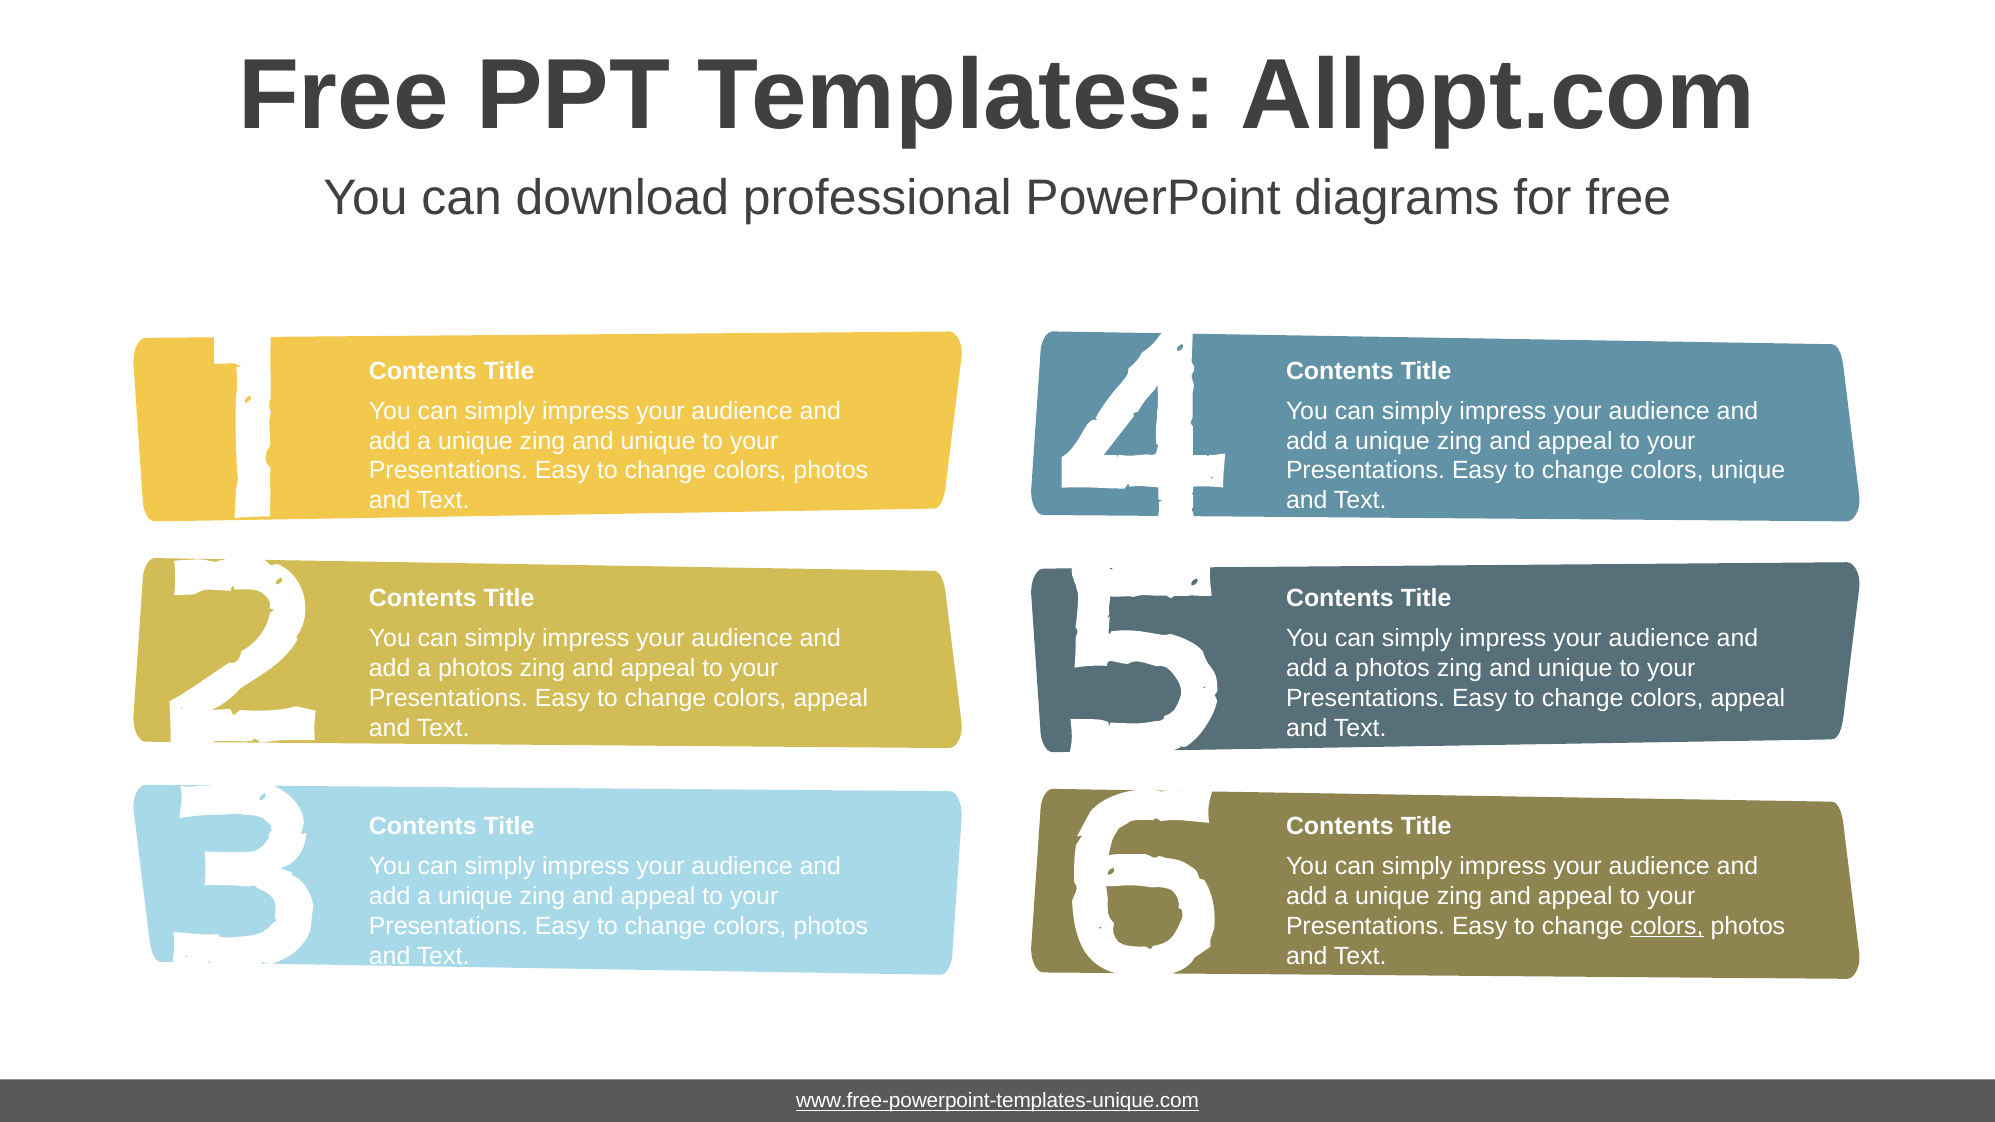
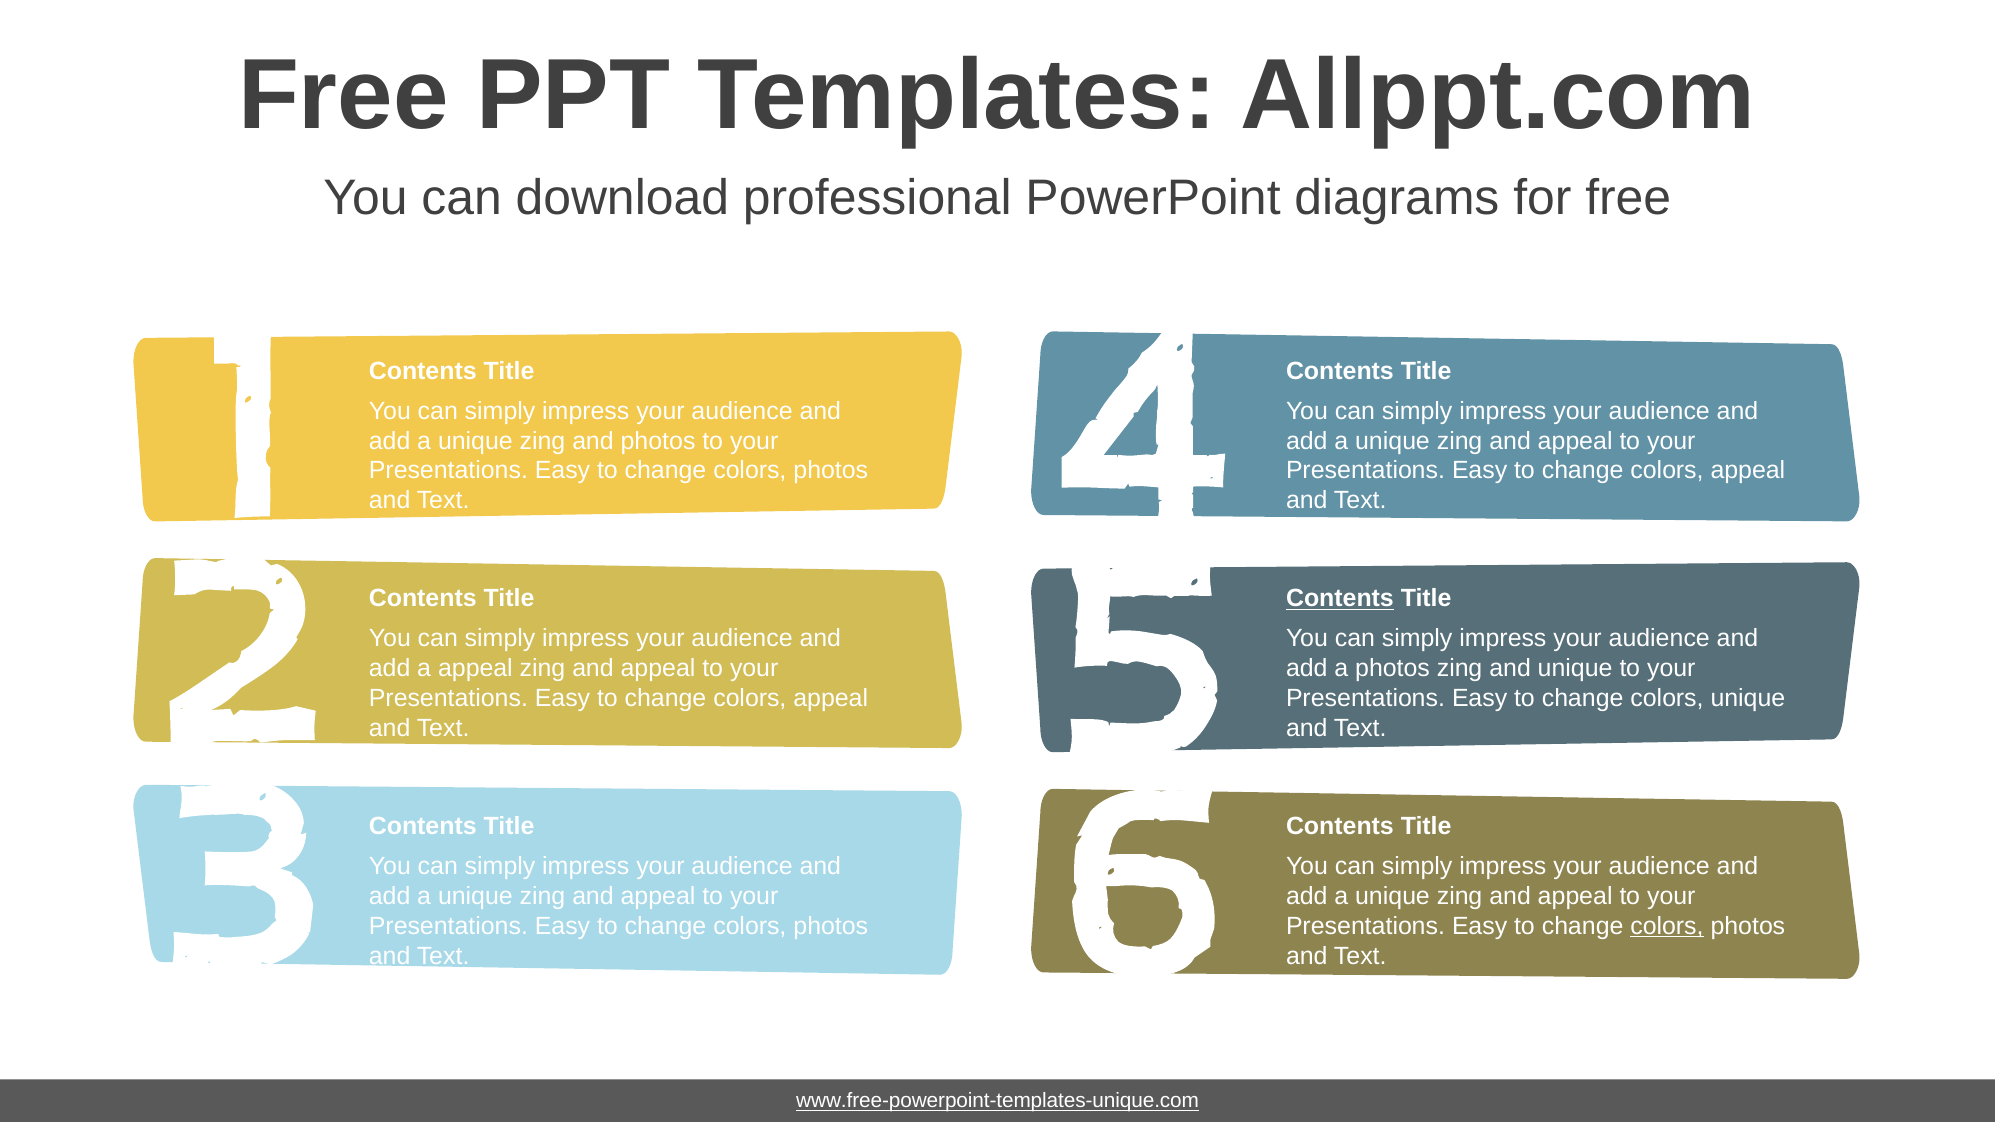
unique zing and unique: unique -> photos
unique at (1748, 471): unique -> appeal
Contents at (1340, 599) underline: none -> present
photos at (475, 669): photos -> appeal
appeal at (1748, 698): appeal -> unique
